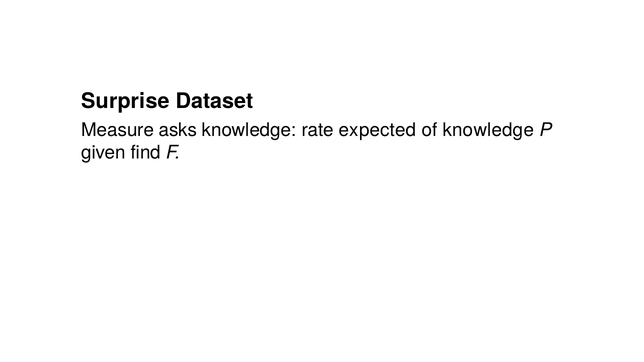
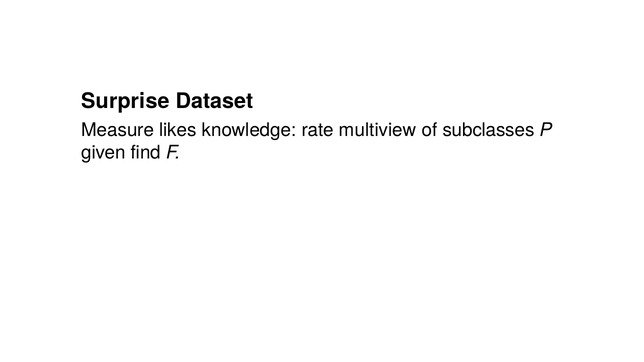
asks: asks -> likes
expected: expected -> multiview
of knowledge: knowledge -> subclasses
